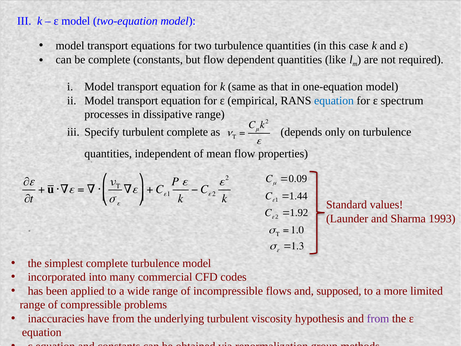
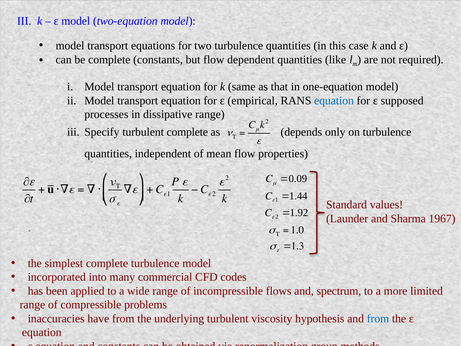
spectrum: spectrum -> supposed
1993: 1993 -> 1967
supposed: supposed -> spectrum
from at (378, 318) colour: purple -> blue
